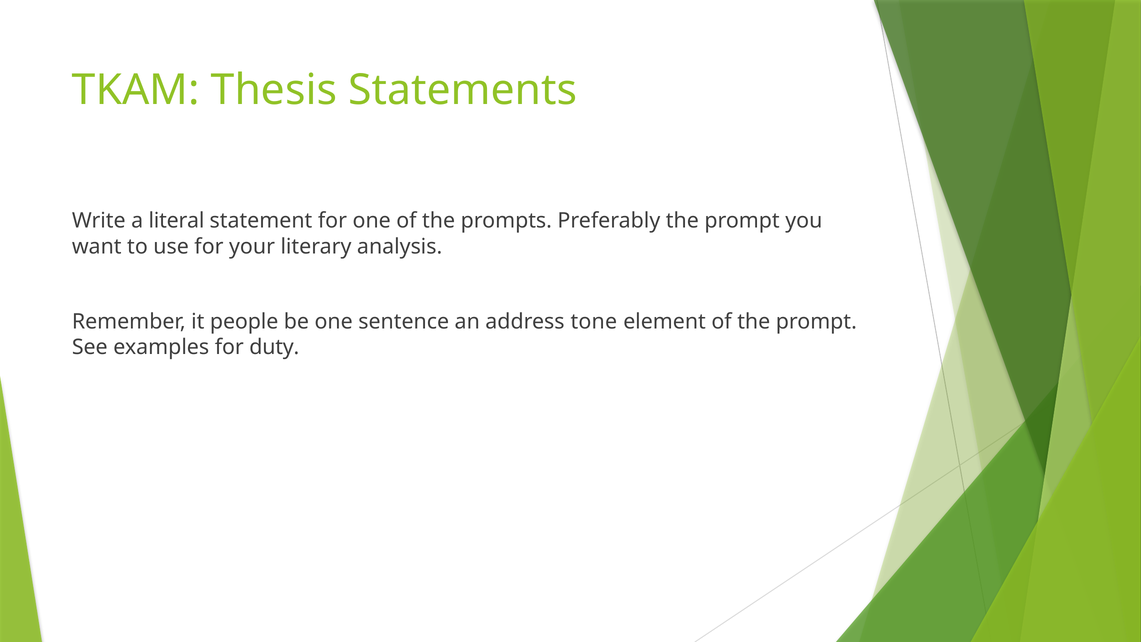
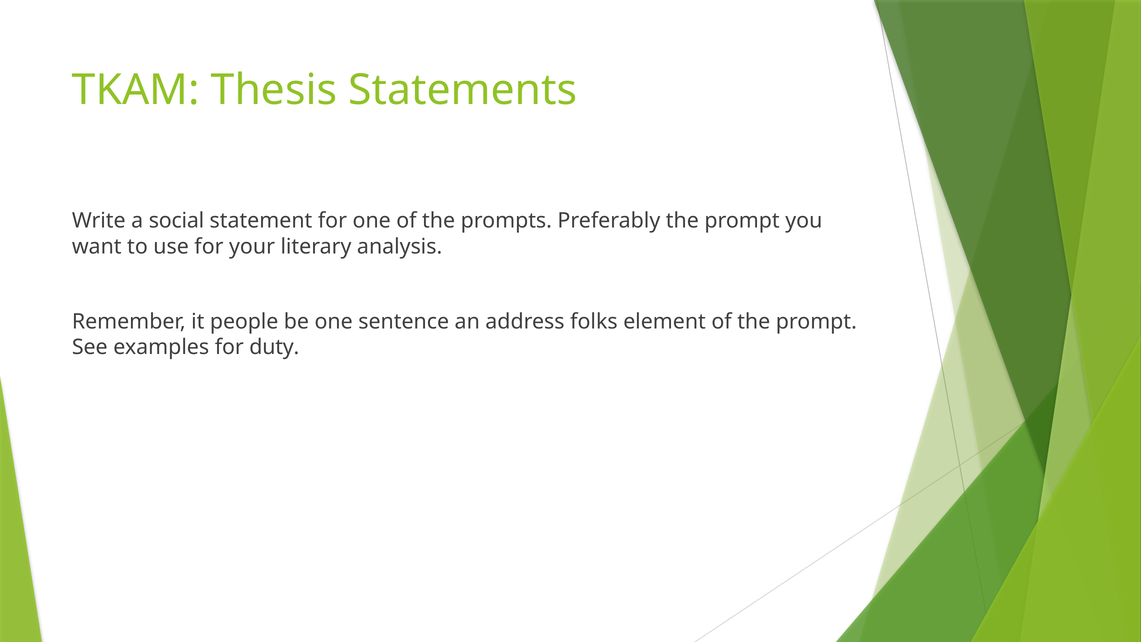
literal: literal -> social
tone: tone -> folks
